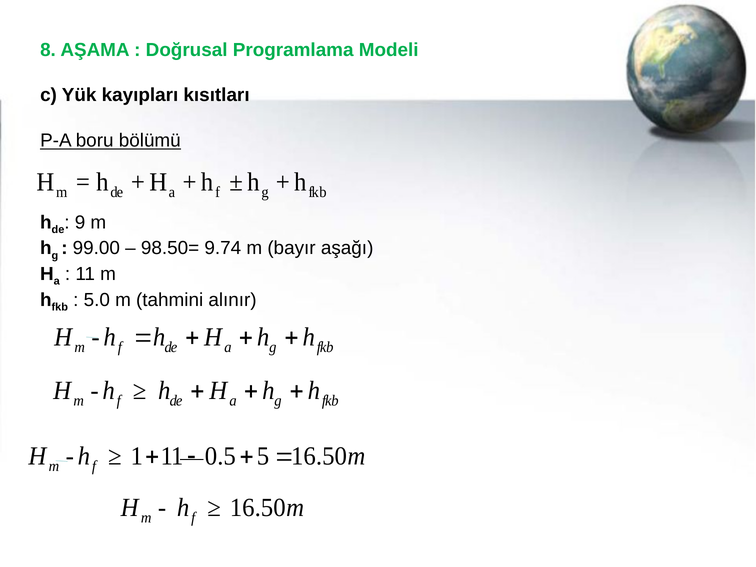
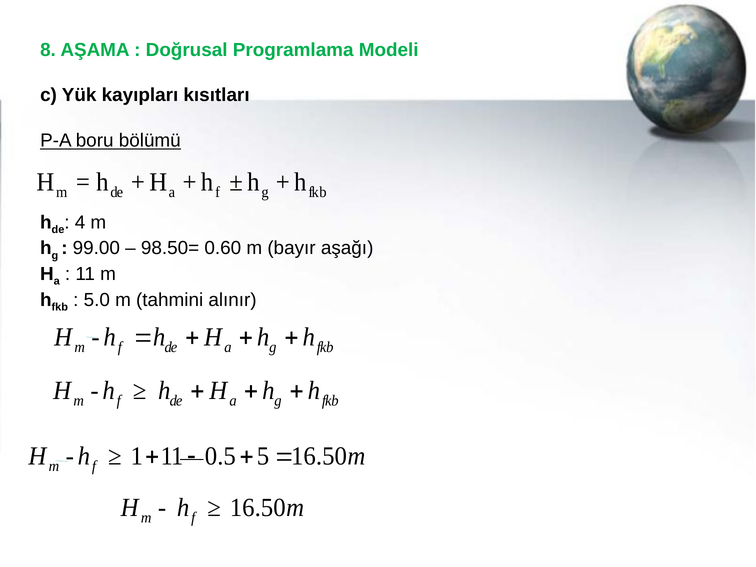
9: 9 -> 4
9.74: 9.74 -> 0.60
